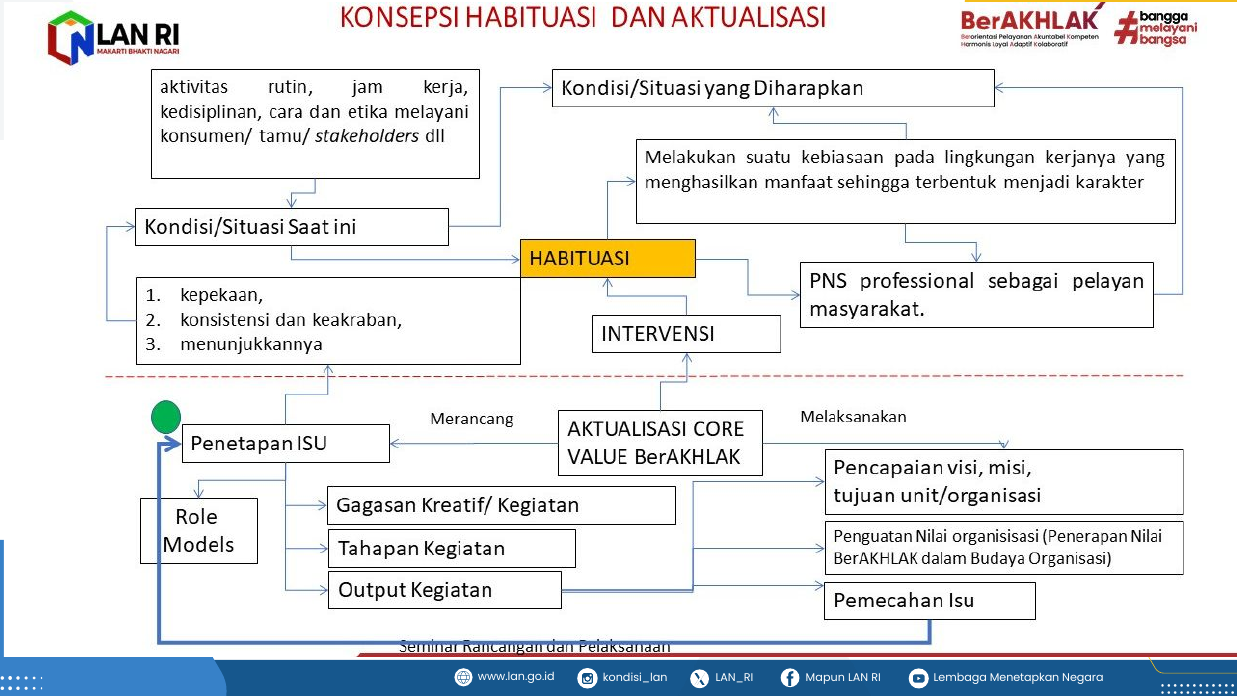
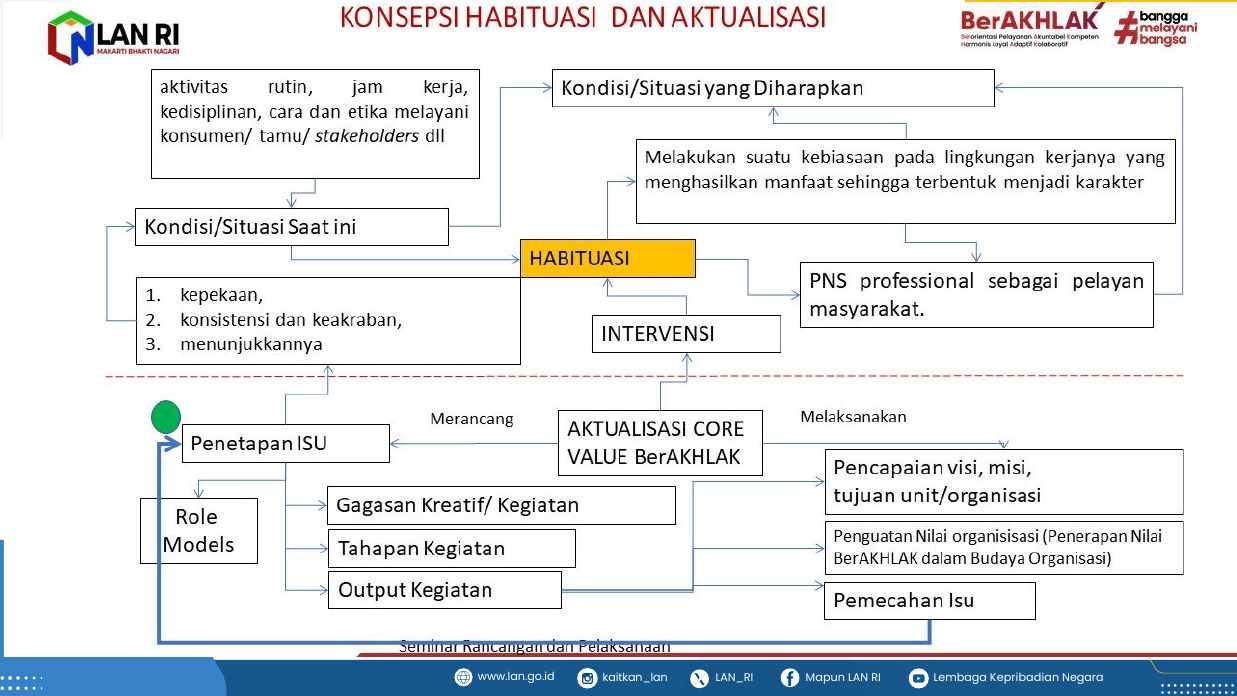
Menetapkan: Menetapkan -> Kepribadian
kondisi_lan: kondisi_lan -> kaitkan_lan
